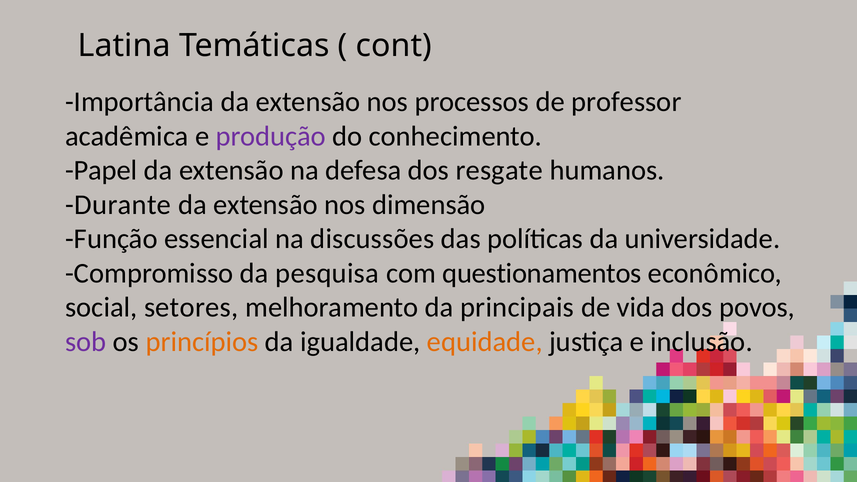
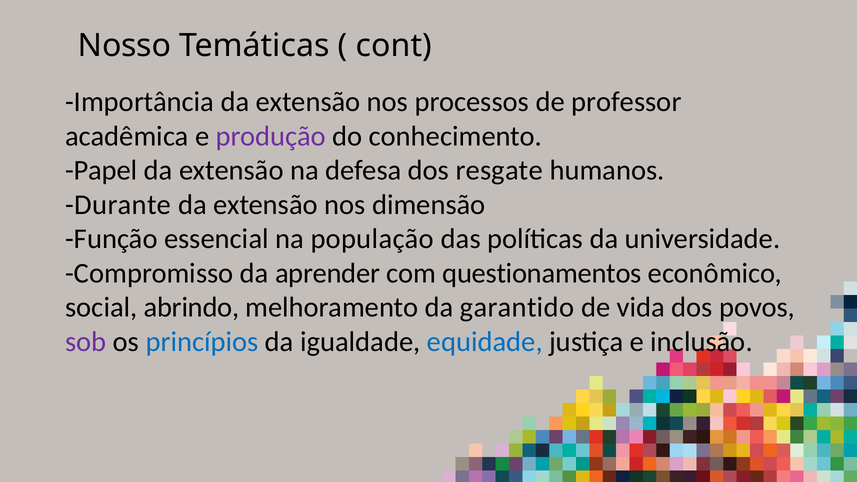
Latina: Latina -> Nosso
discussões: discussões -> população
pesquisa: pesquisa -> aprender
setores: setores -> abrindo
principais: principais -> garantido
princípios colour: orange -> blue
equidade colour: orange -> blue
